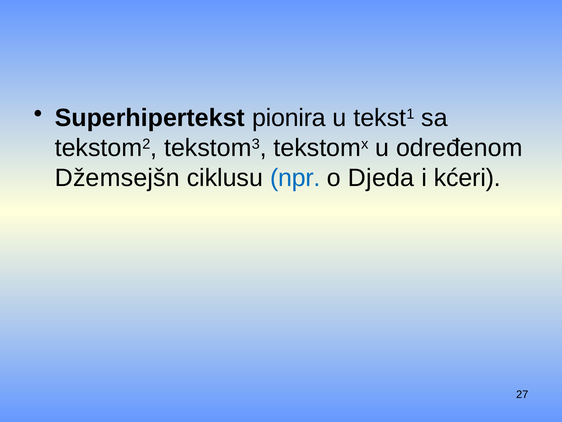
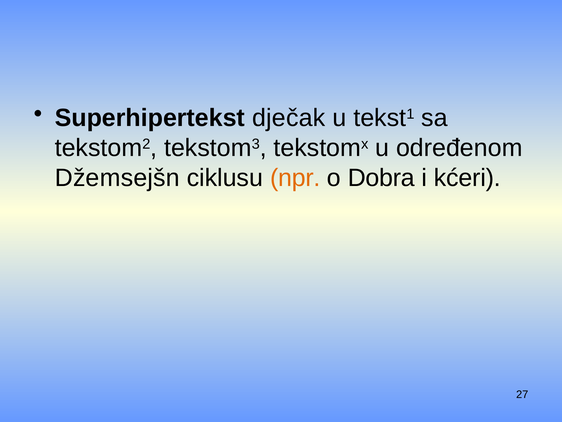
pionira: pionira -> dječak
npr colour: blue -> orange
Djeda: Djeda -> Dobra
